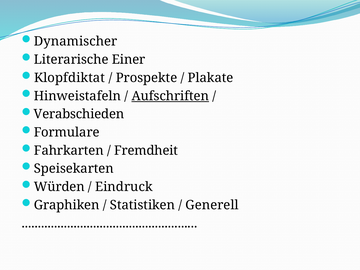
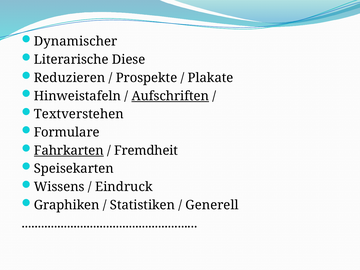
Einer: Einer -> Diese
Klopfdiktat: Klopfdiktat -> Reduzieren
Verabschieden: Verabschieden -> Textverstehen
Fahrkarten underline: none -> present
Würden: Würden -> Wissens
